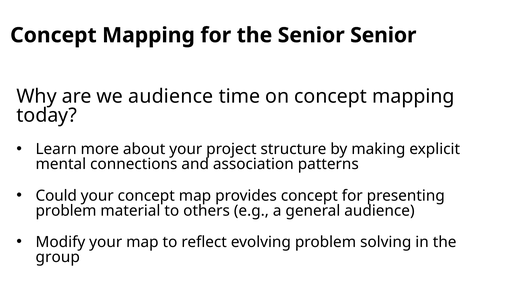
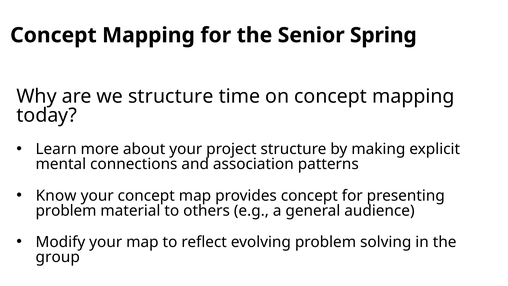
Senior Senior: Senior -> Spring
we audience: audience -> structure
Could: Could -> Know
